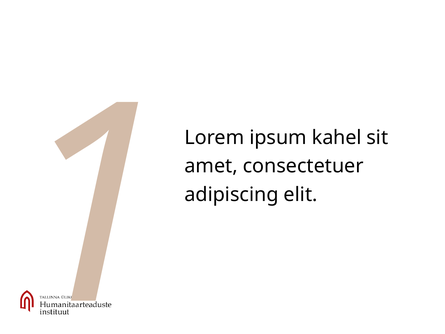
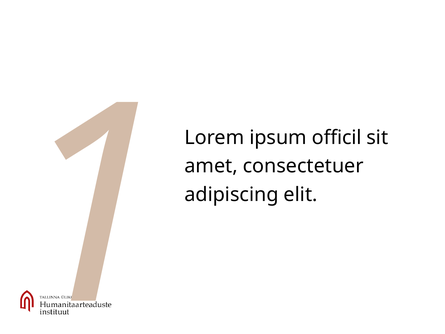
kahel: kahel -> officil
